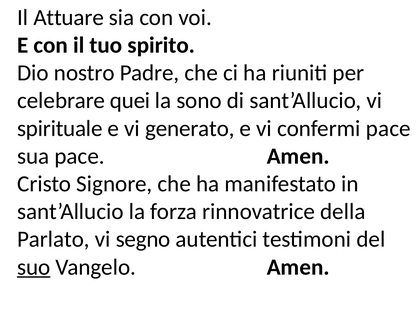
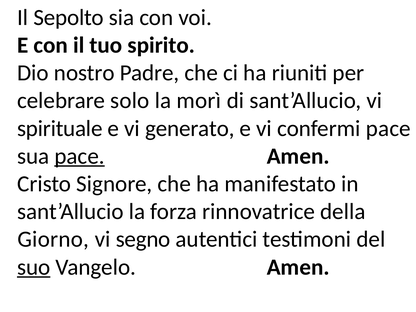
Attuare: Attuare -> Sepolto
quei: quei -> solo
sono: sono -> morì
pace at (80, 156) underline: none -> present
Parlato: Parlato -> Giorno
